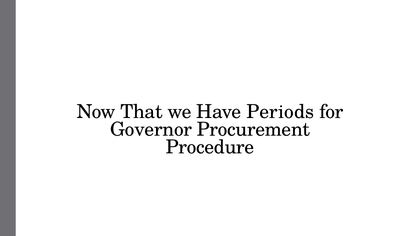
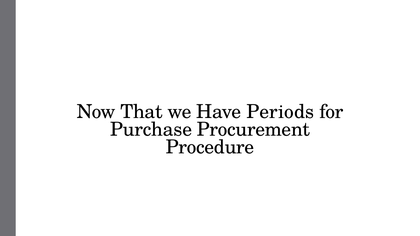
Governor: Governor -> Purchase
